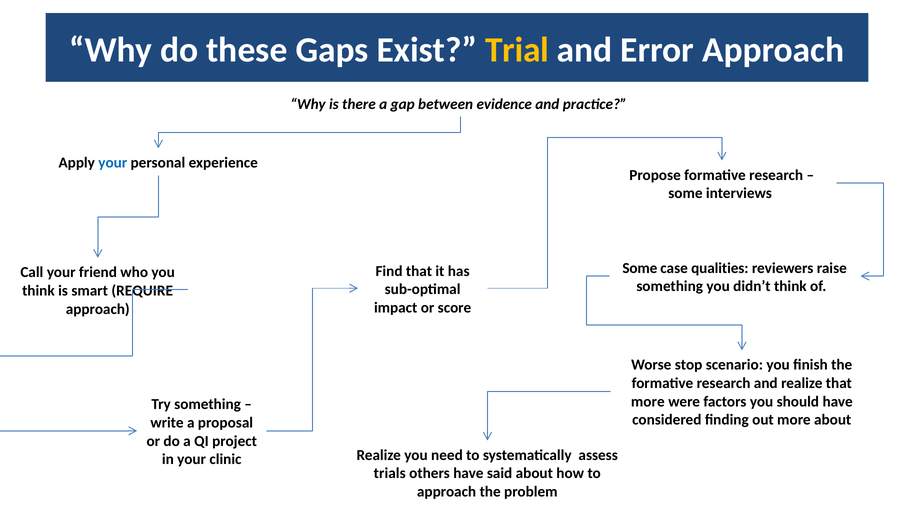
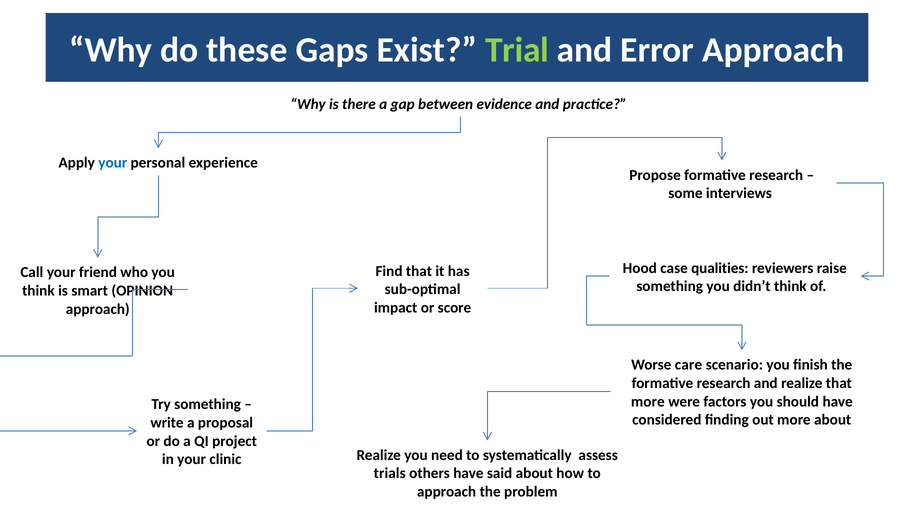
Trial colour: yellow -> light green
Some at (640, 268): Some -> Hood
REQUIRE: REQUIRE -> OPINION
stop: stop -> care
